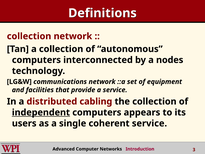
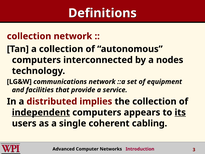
cabling: cabling -> implies
its underline: none -> present
coherent service: service -> cabling
